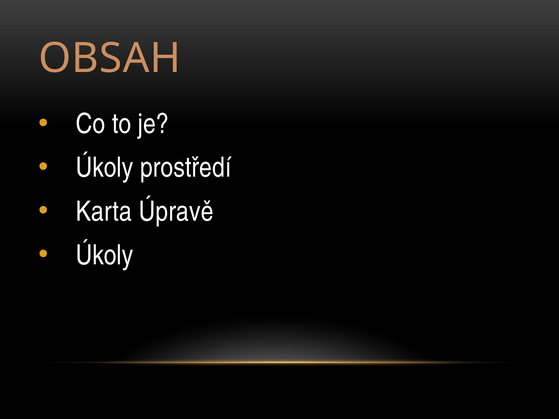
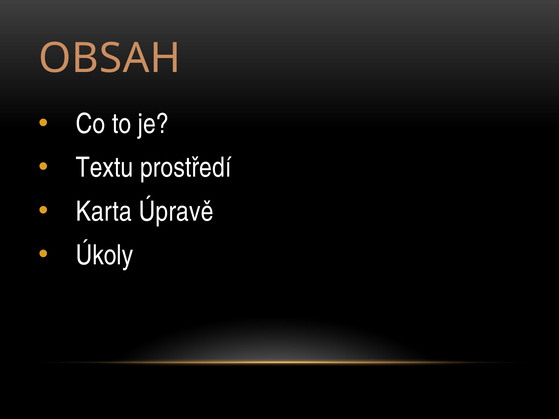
Úkoly at (105, 168): Úkoly -> Textu
